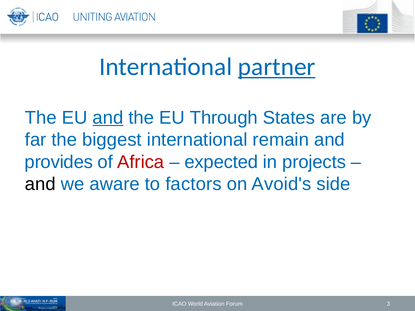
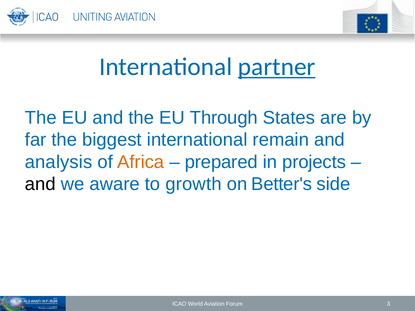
and at (108, 118) underline: present -> none
provides: provides -> analysis
Africa colour: red -> orange
expected: expected -> prepared
factors: factors -> growth
Avoid's: Avoid's -> Better's
